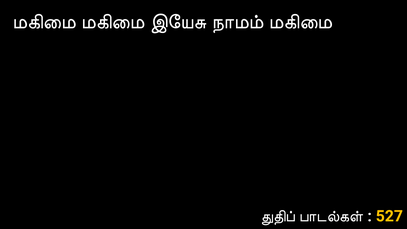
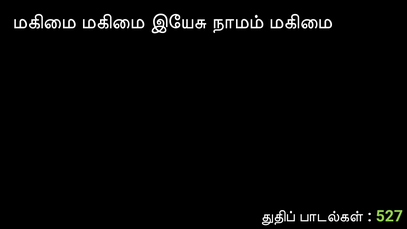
527 colour: yellow -> light green
